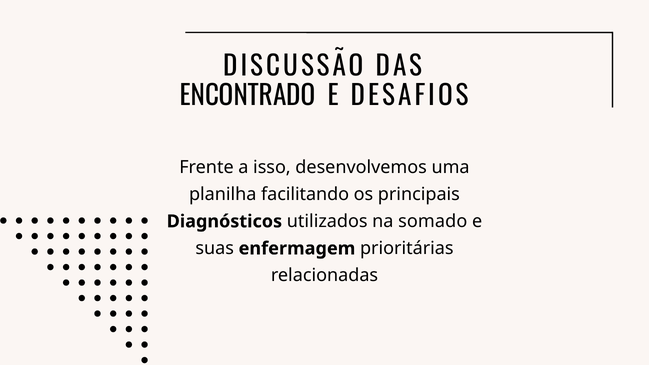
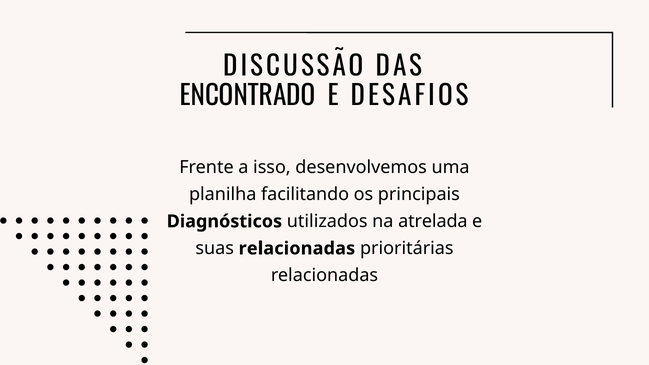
somado: somado -> atrelada
suas enfermagem: enfermagem -> relacionadas
